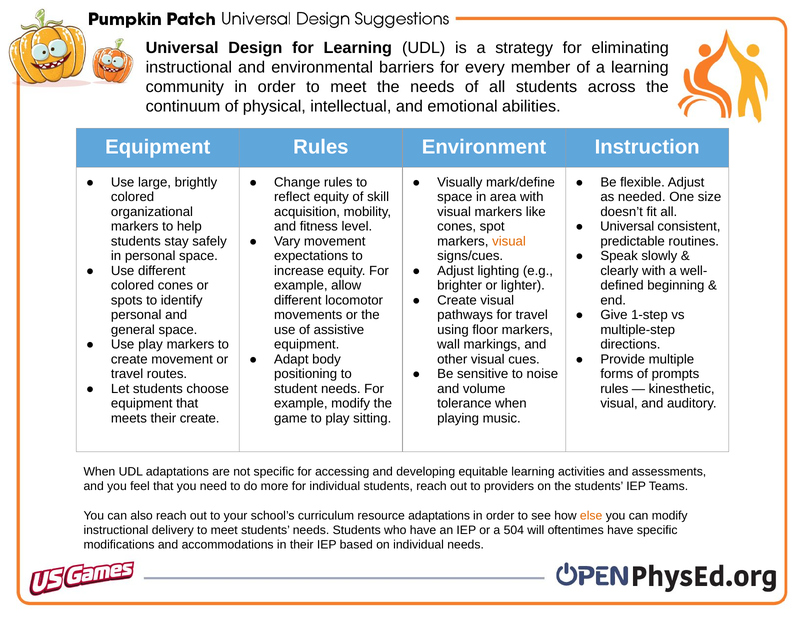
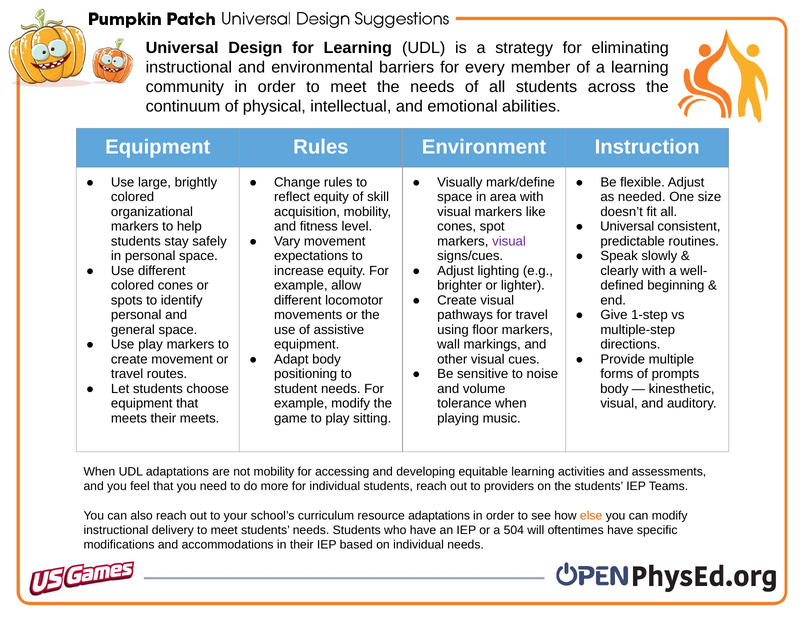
visual at (509, 241) colour: orange -> purple
rules at (614, 389): rules -> body
their create: create -> meets
not specific: specific -> mobility
